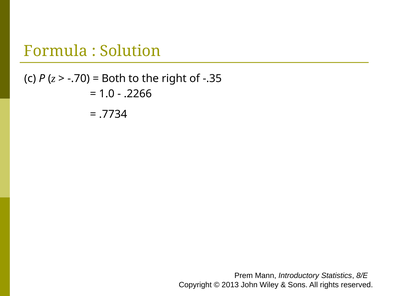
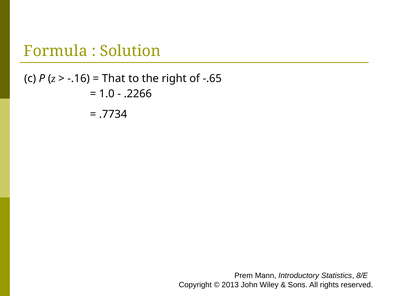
-.70: -.70 -> -.16
Both: Both -> That
-.35: -.35 -> -.65
